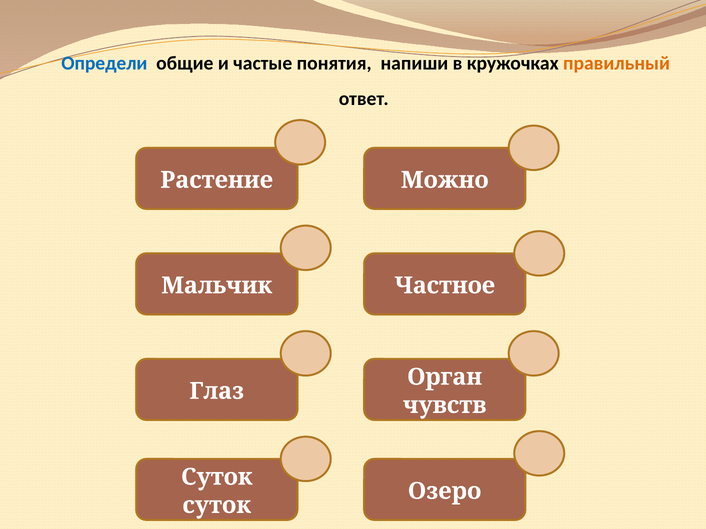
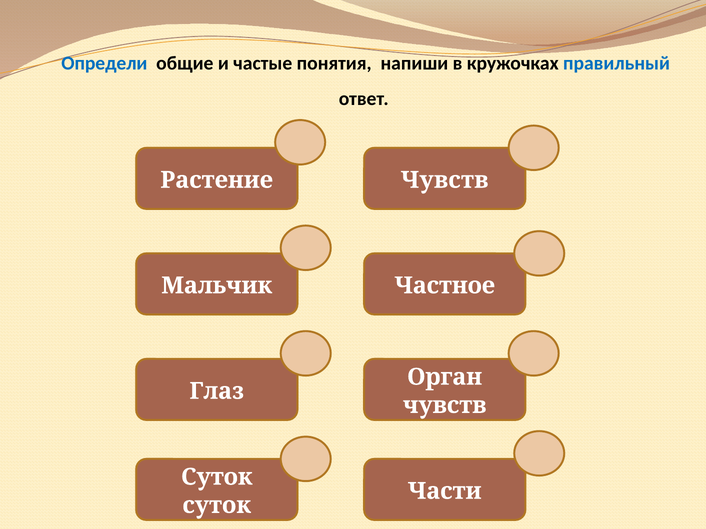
правильный colour: orange -> blue
Растение Можно: Можно -> Чувств
Озеро: Озеро -> Части
